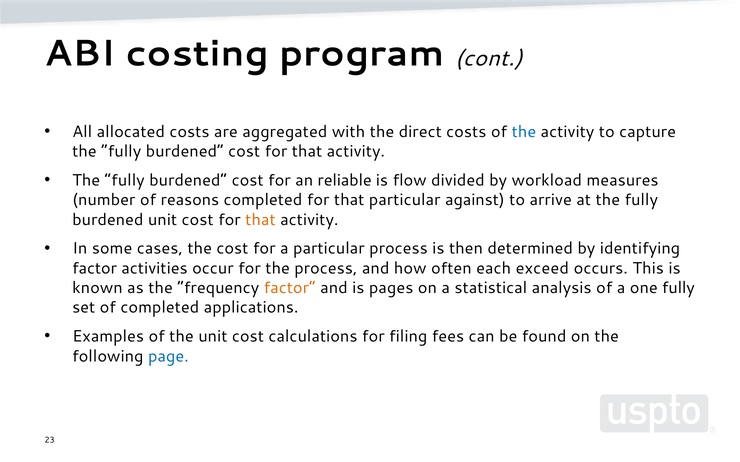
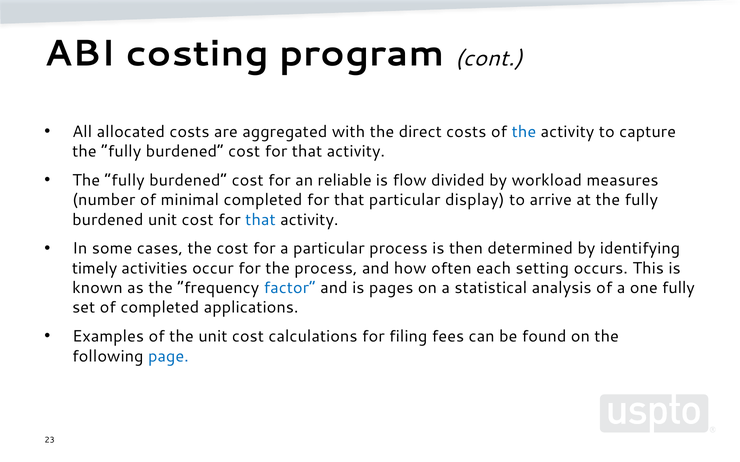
reasons: reasons -> minimal
against: against -> display
that at (260, 220) colour: orange -> blue
factor at (95, 269): factor -> timely
exceed: exceed -> setting
factor at (290, 288) colour: orange -> blue
